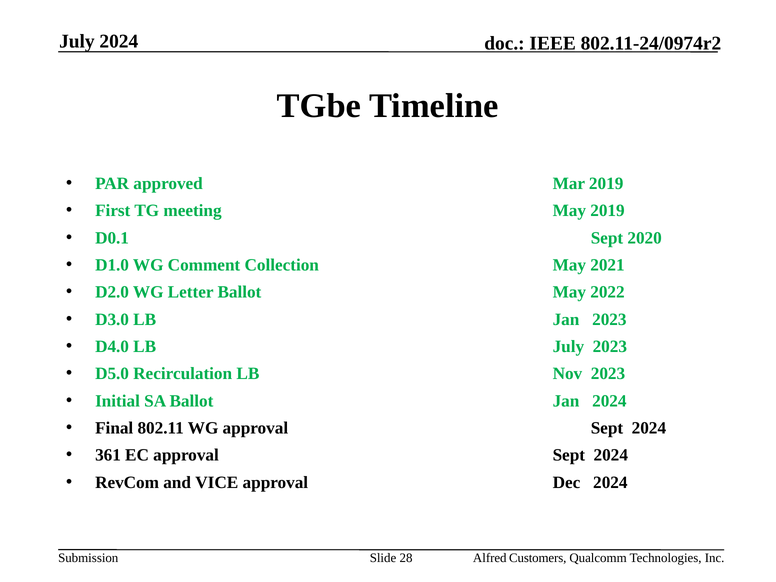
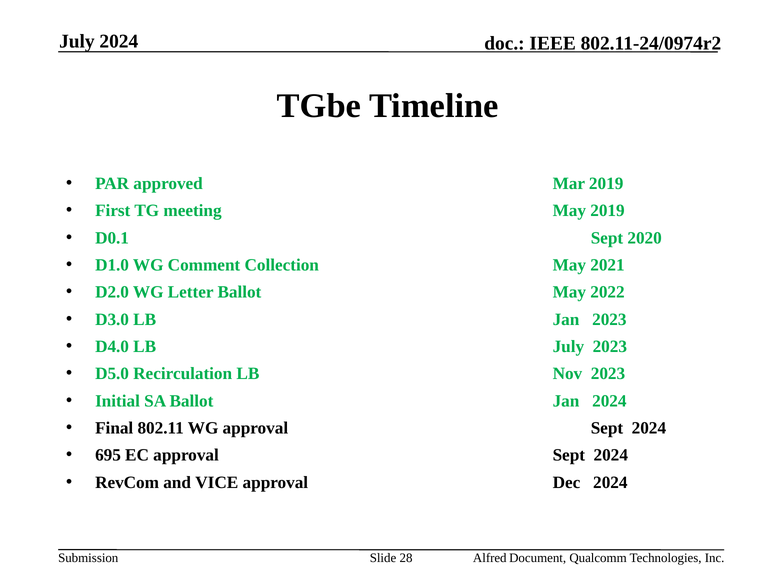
361: 361 -> 695
Customers: Customers -> Document
